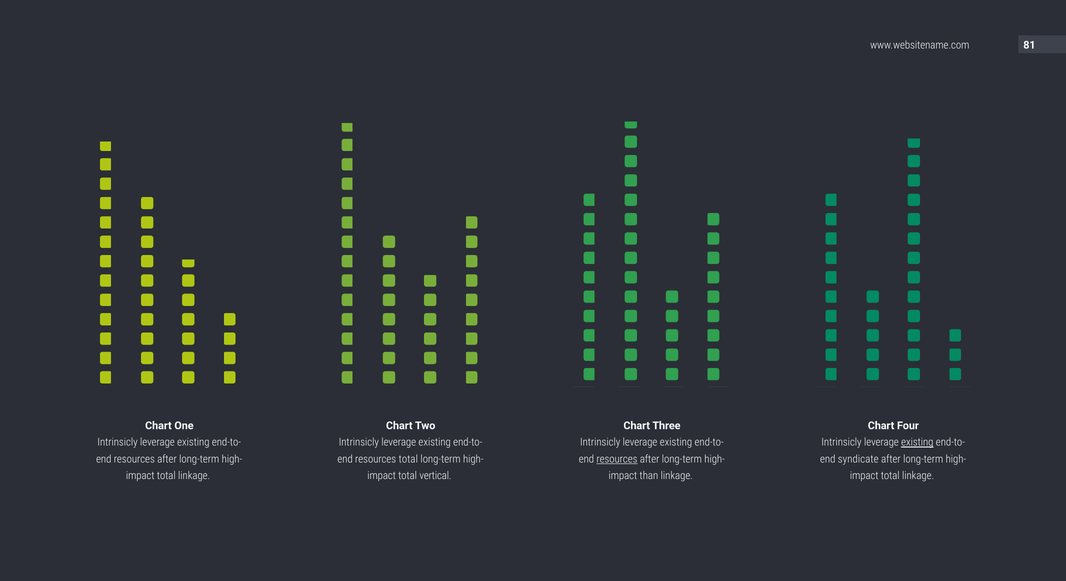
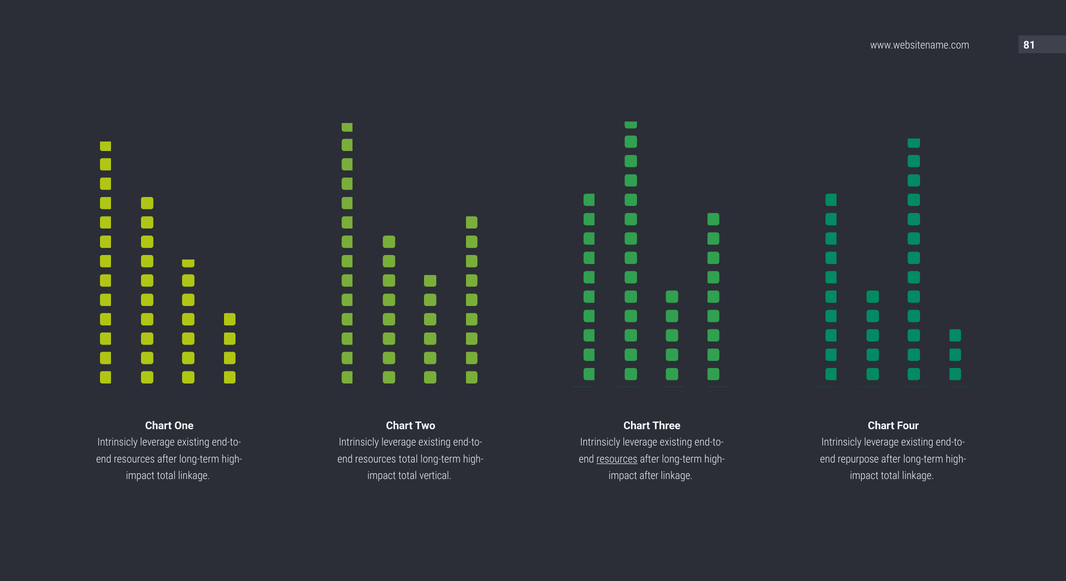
existing at (917, 443) underline: present -> none
syndicate: syndicate -> repurpose
than at (649, 476): than -> after
